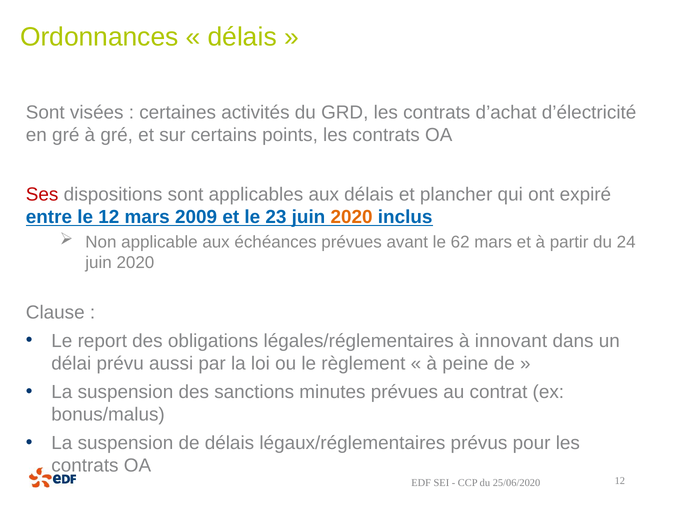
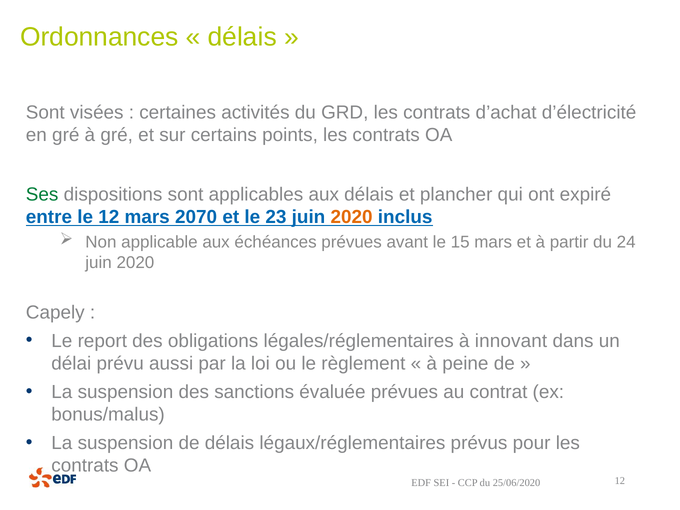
Ses colour: red -> green
2009: 2009 -> 2070
62: 62 -> 15
Clause: Clause -> Capely
minutes: minutes -> évaluée
